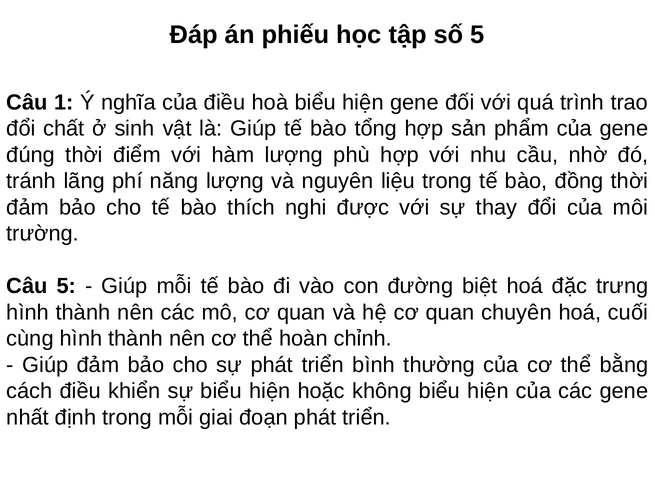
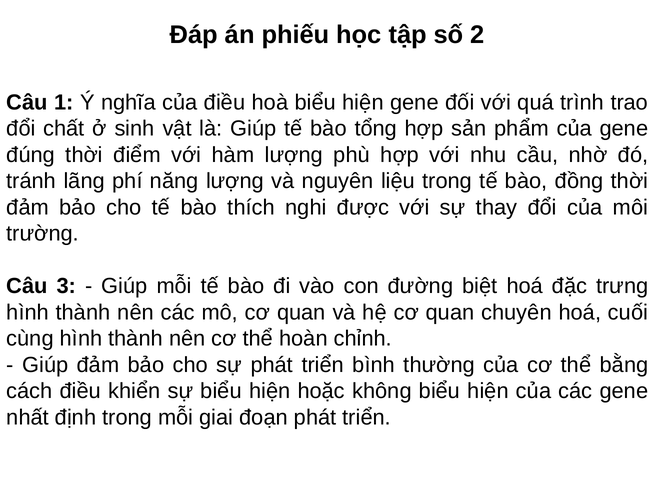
số 5: 5 -> 2
Câu 5: 5 -> 3
